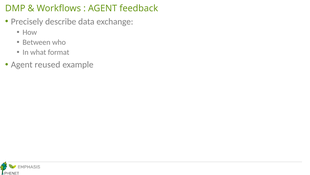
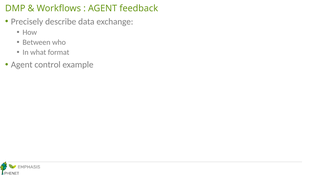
reused: reused -> control
